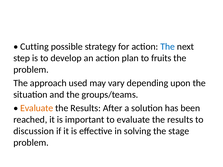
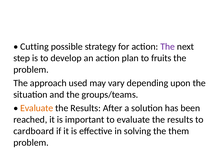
The at (168, 47) colour: blue -> purple
discussion: discussion -> cardboard
stage: stage -> them
